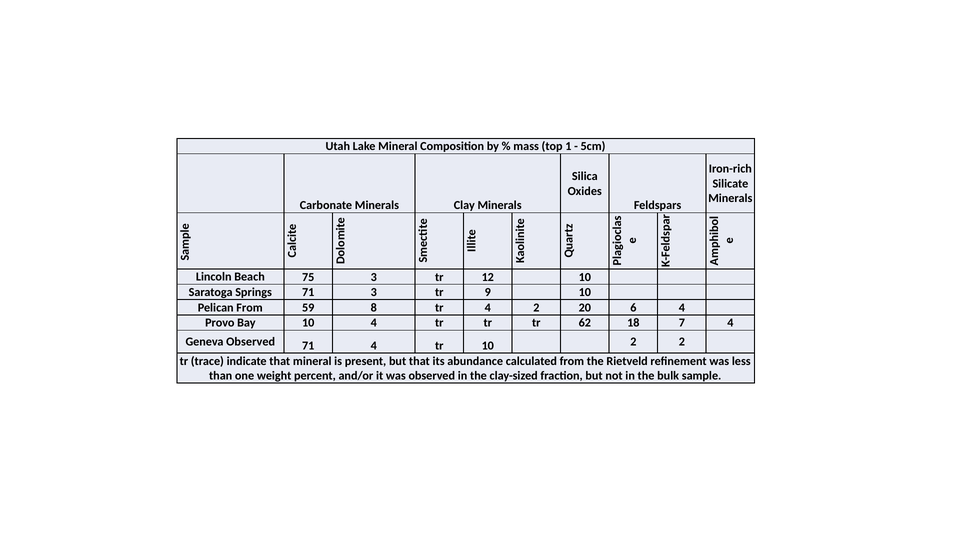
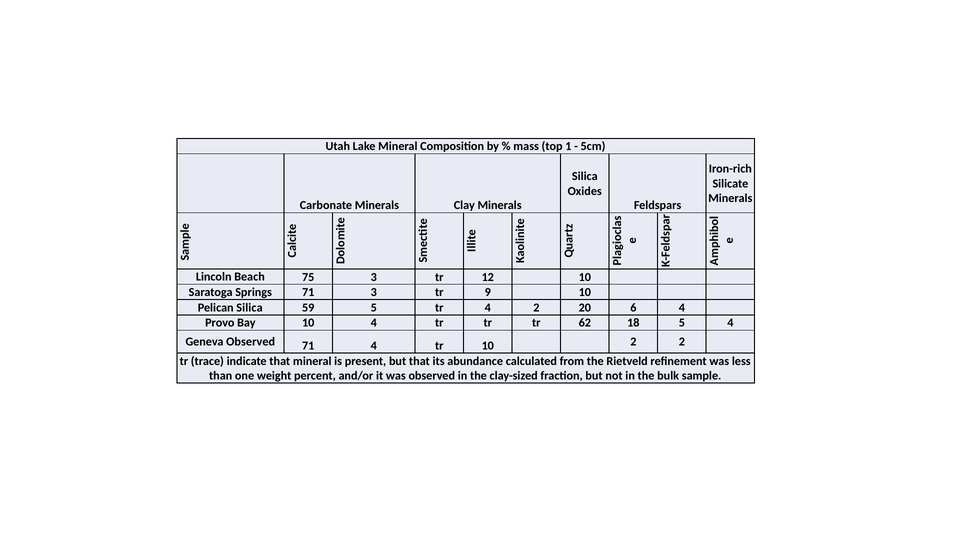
Pelican From: From -> Silica
59 8: 8 -> 5
18 7: 7 -> 5
